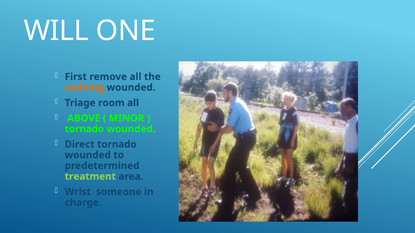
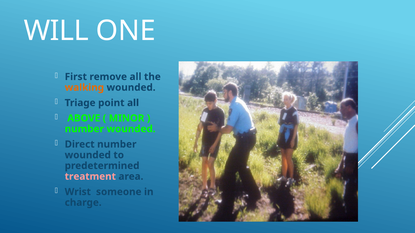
room: room -> point
tornado at (84, 129): tornado -> number
Direct tornado: tornado -> number
treatment colour: light green -> pink
